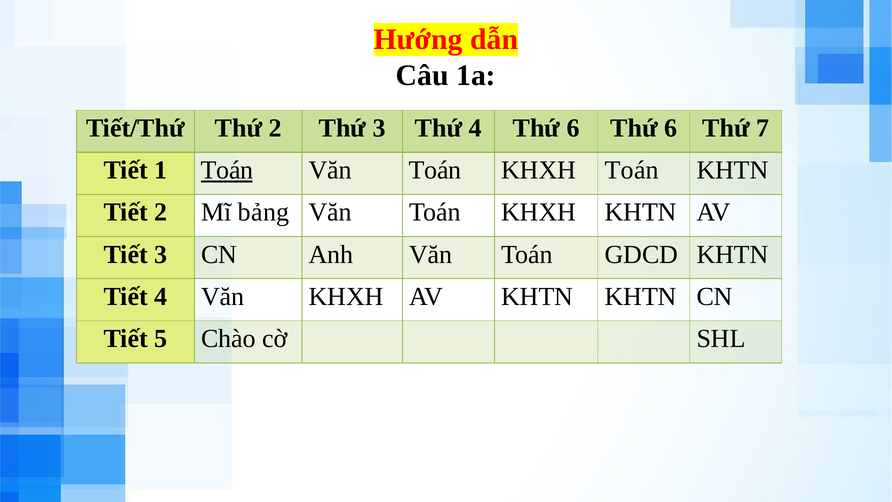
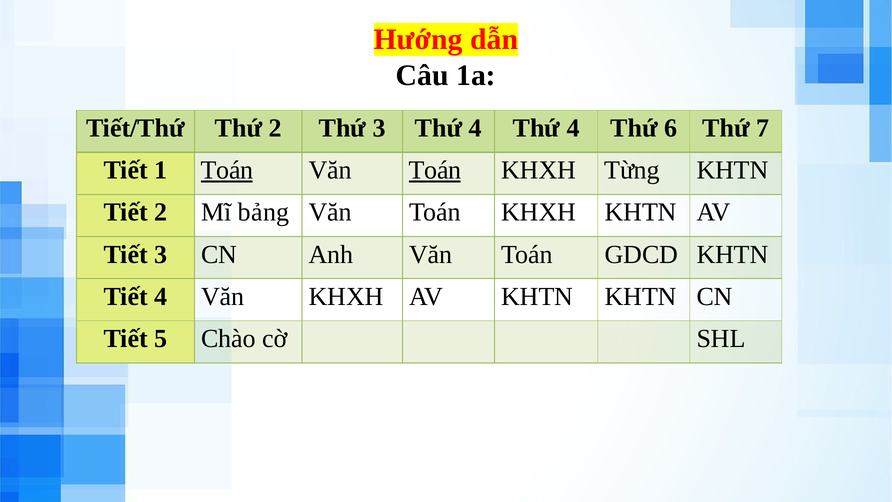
4 Thứ 6: 6 -> 4
Toán at (435, 170) underline: none -> present
KHXH Toán: Toán -> Từng
